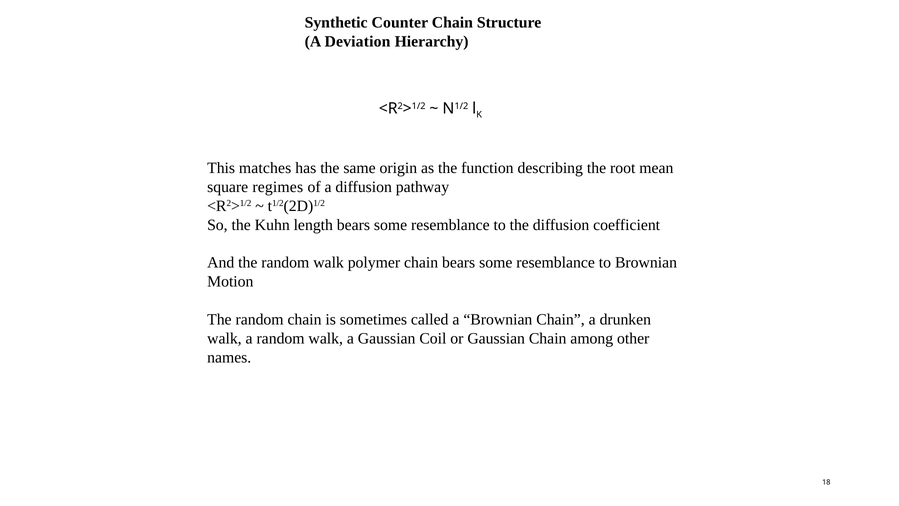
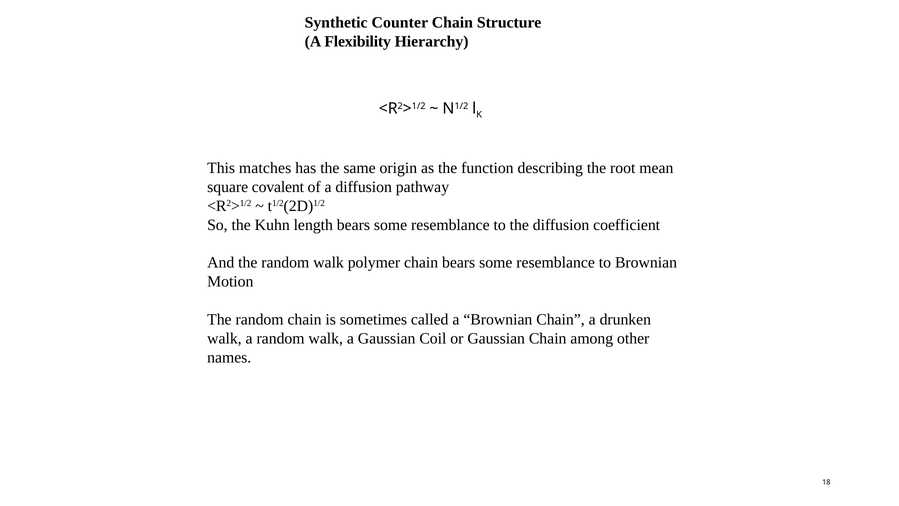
Deviation: Deviation -> Flexibility
regimes: regimes -> covalent
